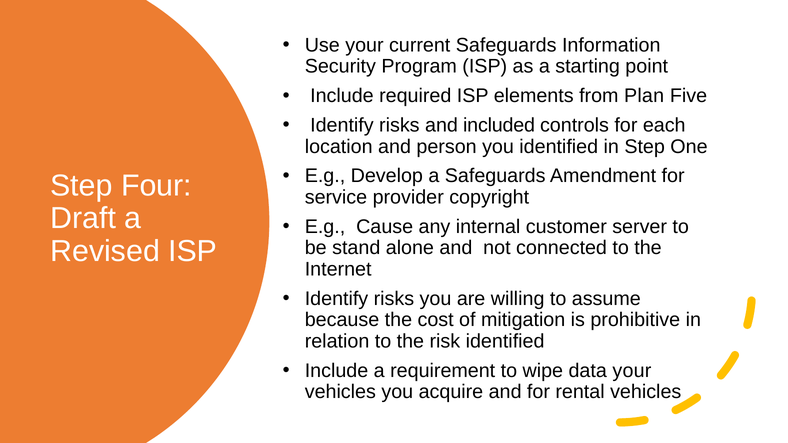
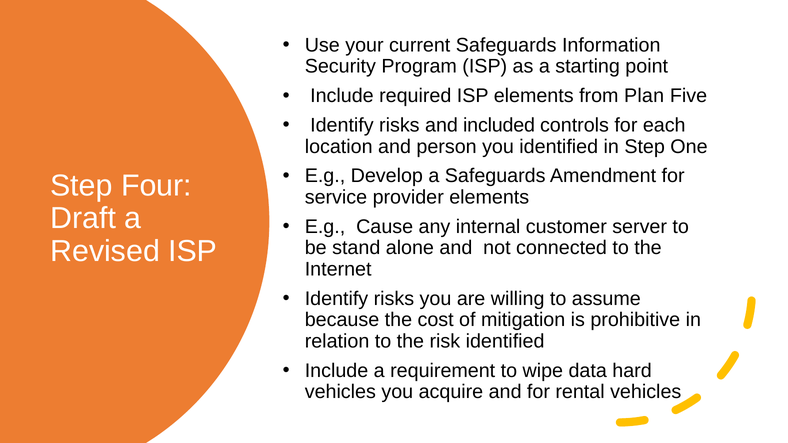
provider copyright: copyright -> elements
data your: your -> hard
